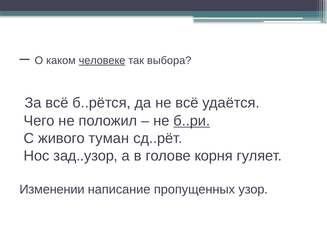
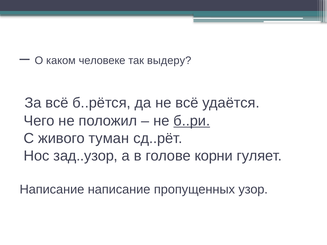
человеке underline: present -> none
выбора: выбора -> выдеру
корня: корня -> корни
Изменении at (52, 190): Изменении -> Написание
